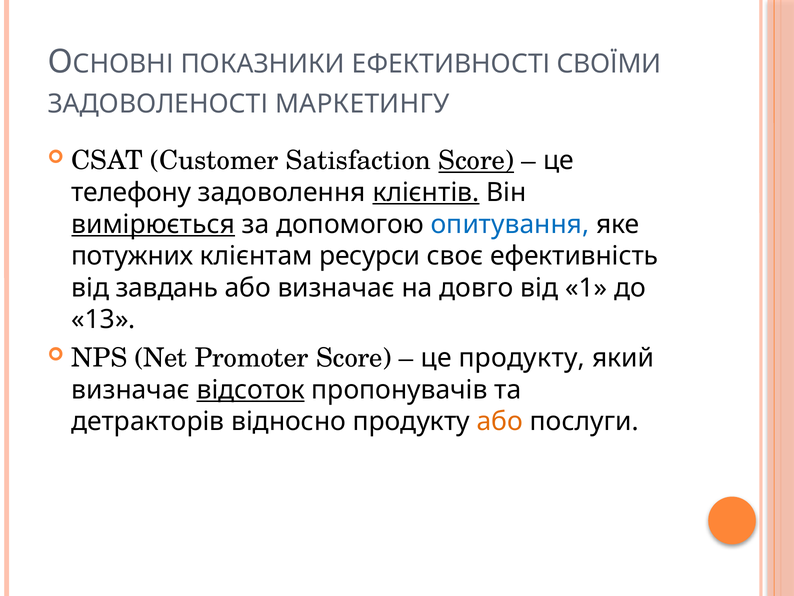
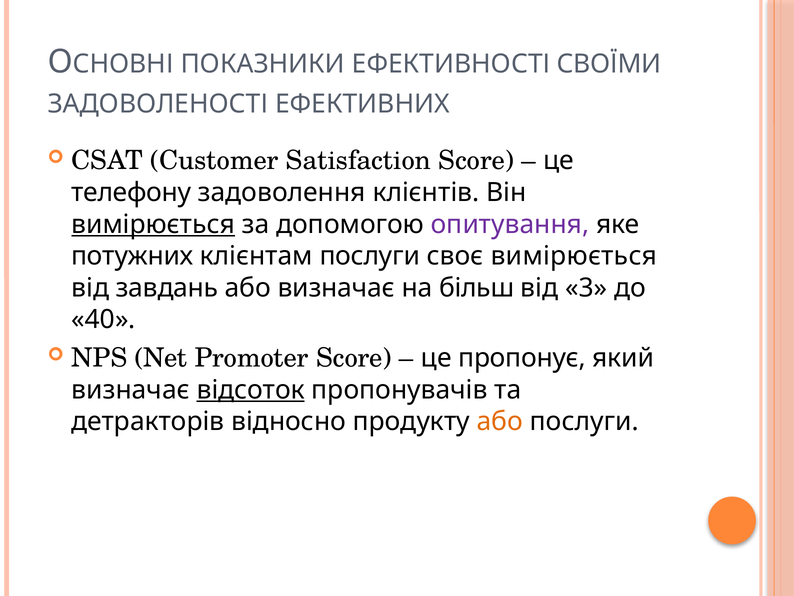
МАРКЕТИНГУ: МАРКЕТИНГУ -> ЕФЕКТИВНИХ
Score at (476, 161) underline: present -> none
клієнтів underline: present -> none
опитування colour: blue -> purple
клієнтам ресурси: ресурси -> послуги
своє ефективність: ефективність -> вимірюється
довго: довго -> більш
1: 1 -> 3
13: 13 -> 40
це продукту: продукту -> пропонує
